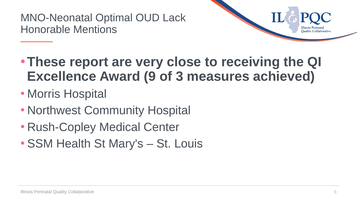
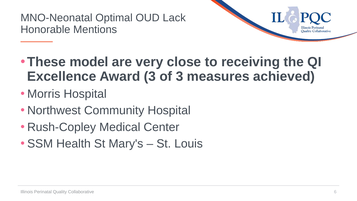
report: report -> model
Award 9: 9 -> 3
